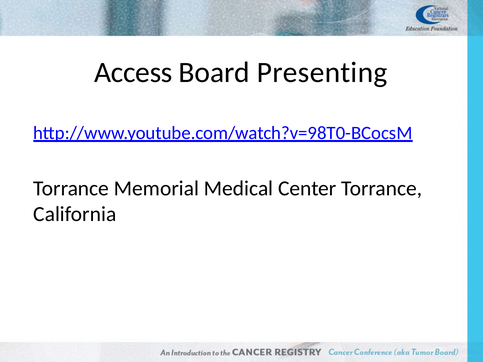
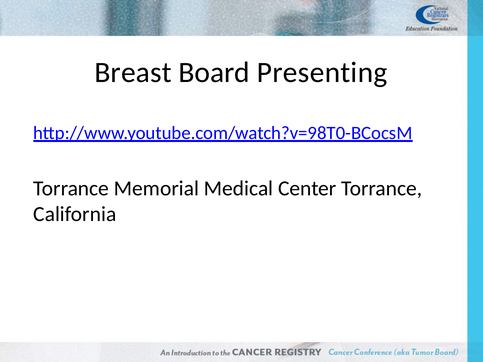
Access: Access -> Breast
